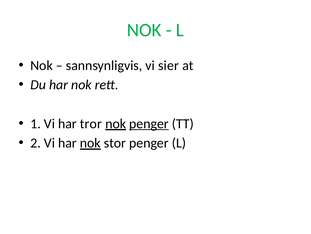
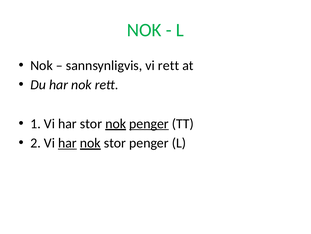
vi sier: sier -> rett
har tror: tror -> stor
har at (67, 143) underline: none -> present
